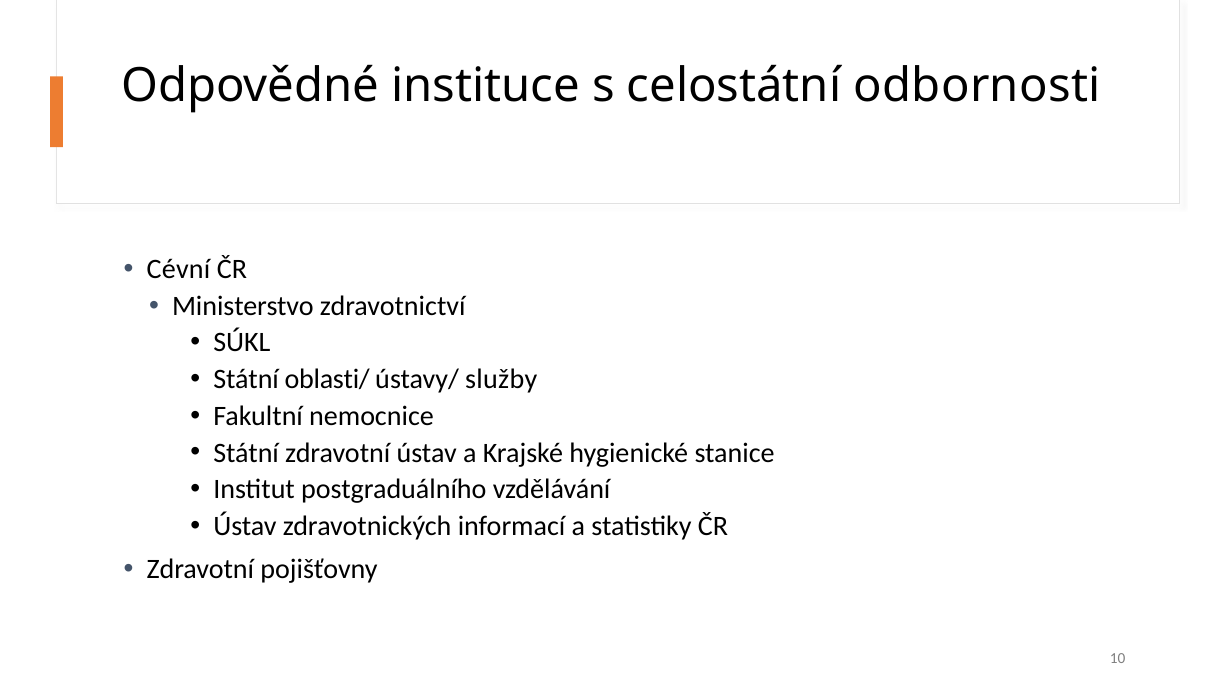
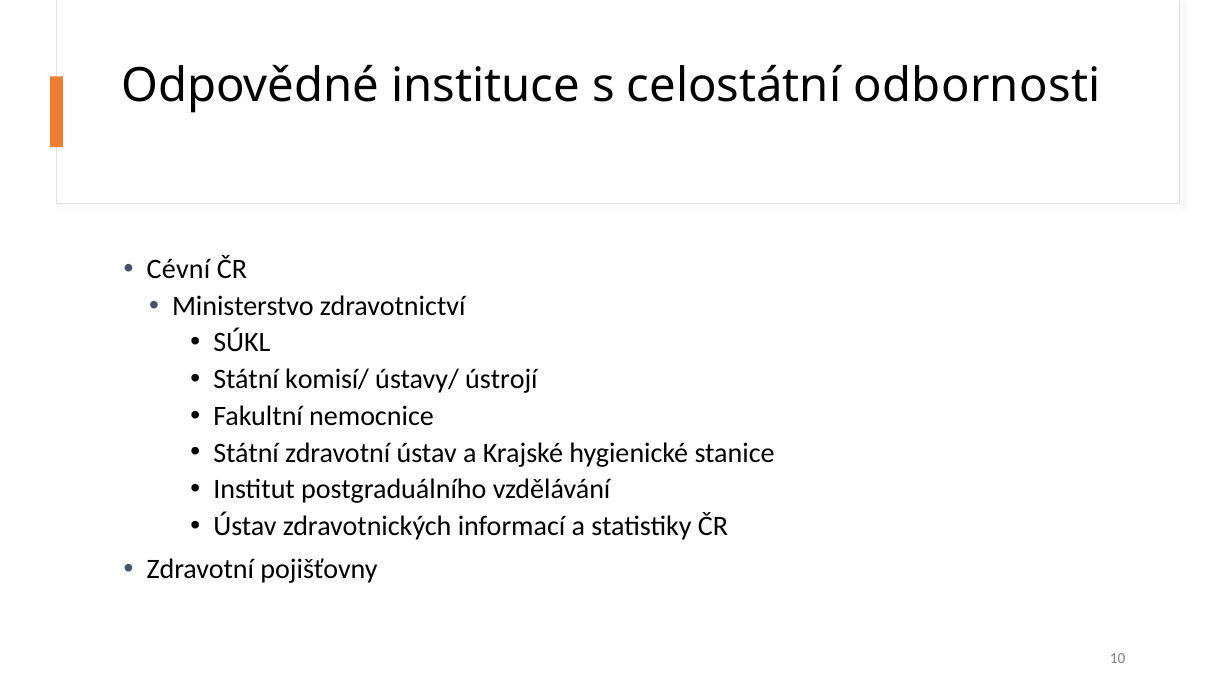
oblasti/: oblasti/ -> komisí/
služby: služby -> ústrojí
